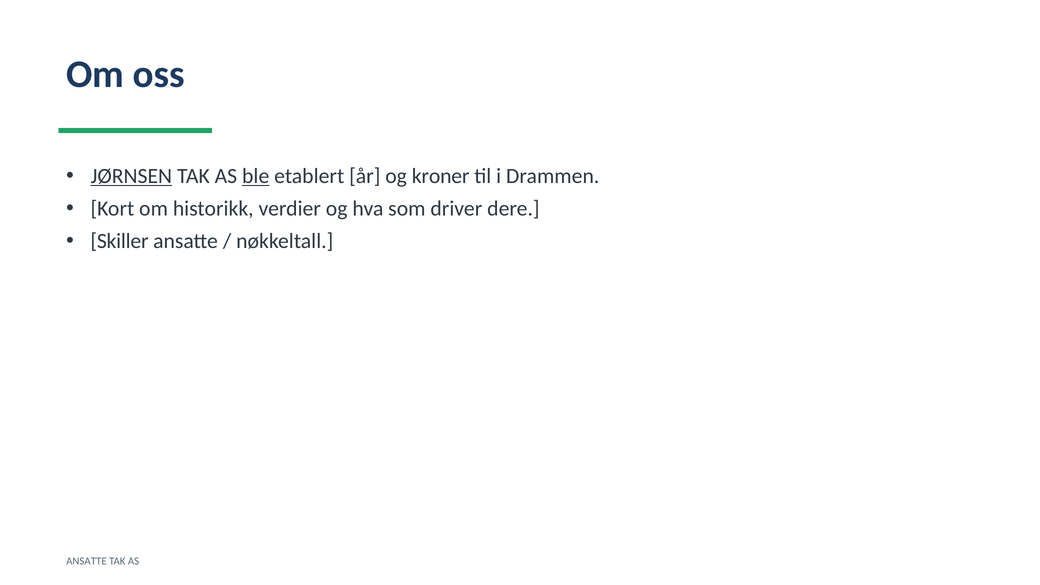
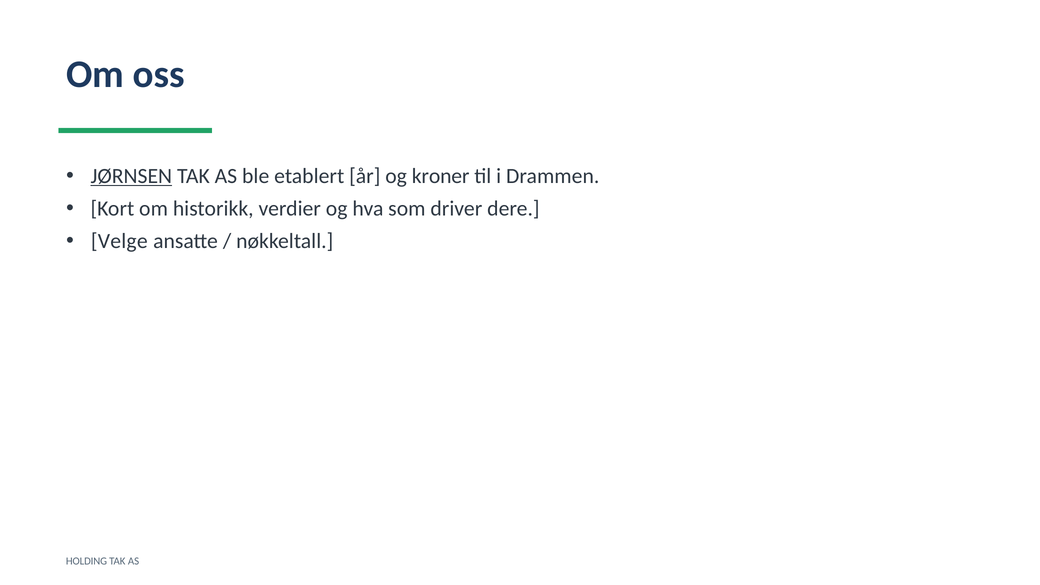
ble underline: present -> none
Skiller: Skiller -> Velge
ANSATTE at (86, 561): ANSATTE -> HOLDING
